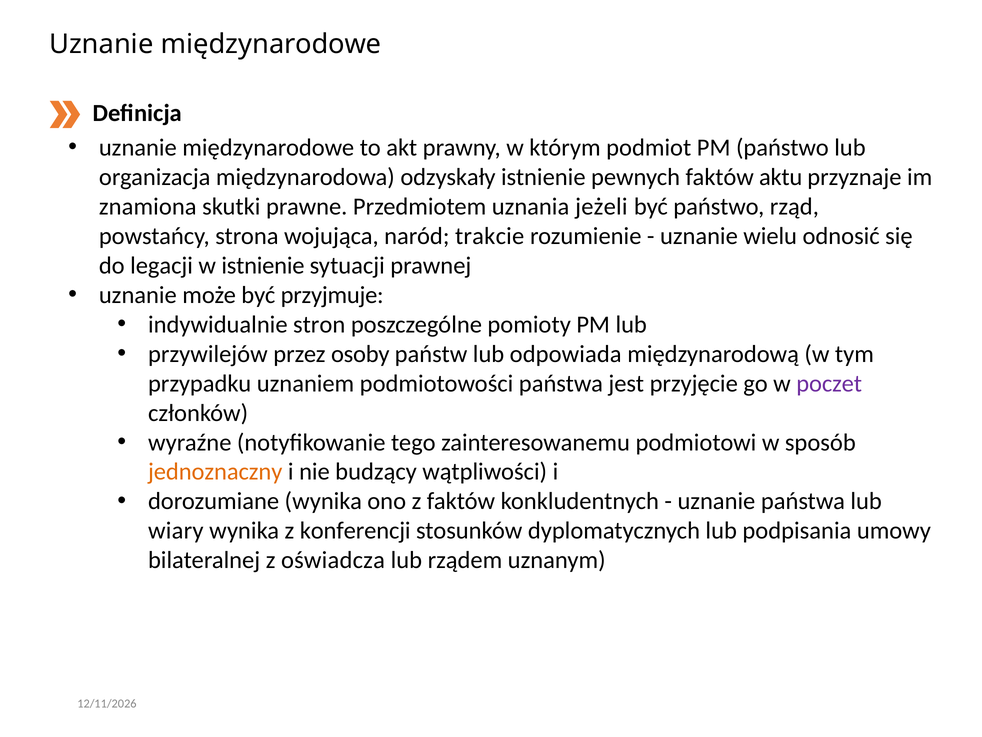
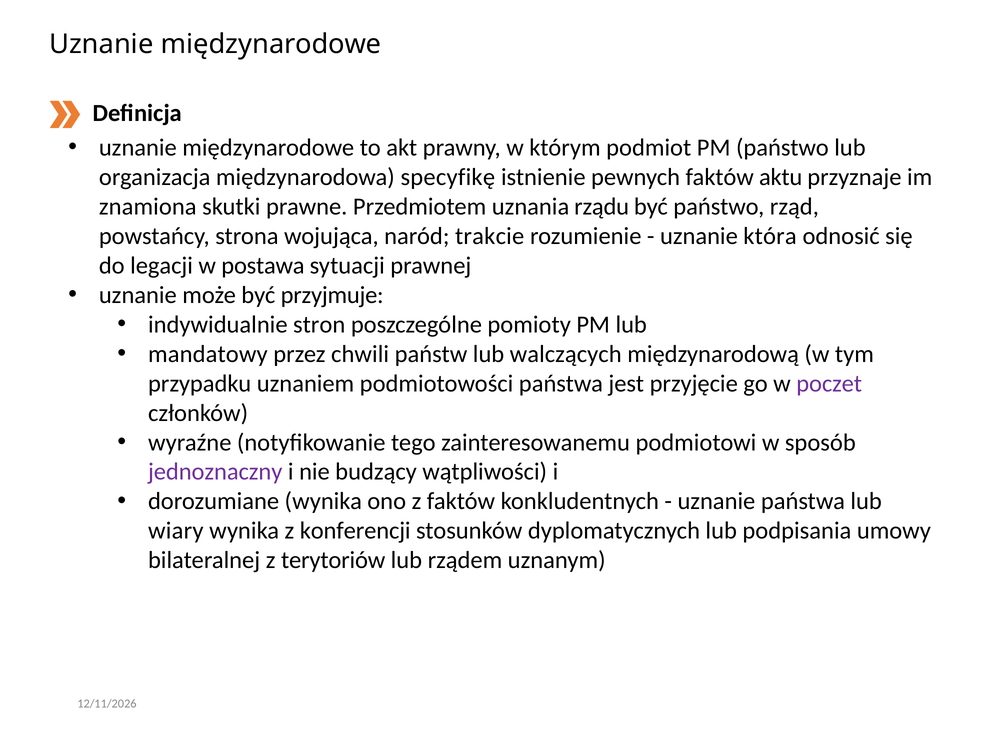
odzyskały: odzyskały -> specyfikę
jeżeli: jeżeli -> rządu
wielu: wielu -> która
w istnienie: istnienie -> postawa
przywilejów: przywilejów -> mandatowy
osoby: osoby -> chwili
odpowiada: odpowiada -> walczących
jednoznaczny colour: orange -> purple
oświadcza: oświadcza -> terytoriów
